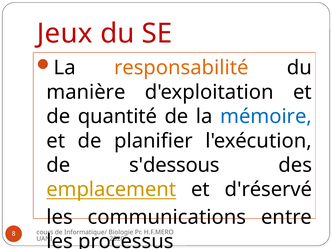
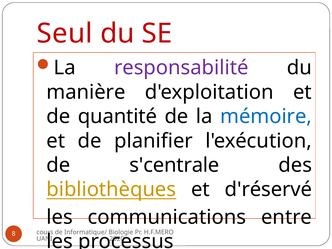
Jeux: Jeux -> Seul
responsabilité colour: orange -> purple
s'dessous: s'dessous -> s'centrale
emplacement: emplacement -> bibliothèques
